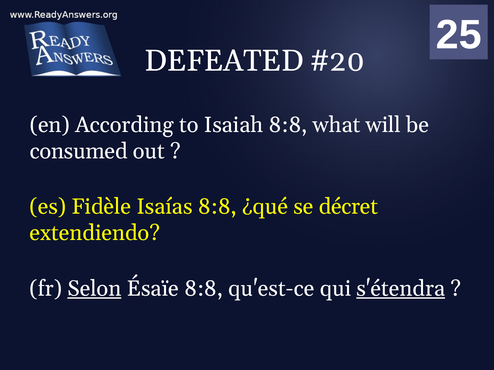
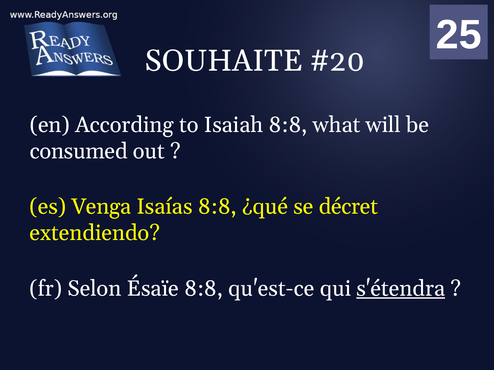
DEFEATED: DEFEATED -> SOUHAITE
Fidèle: Fidèle -> Venga
Selon underline: present -> none
